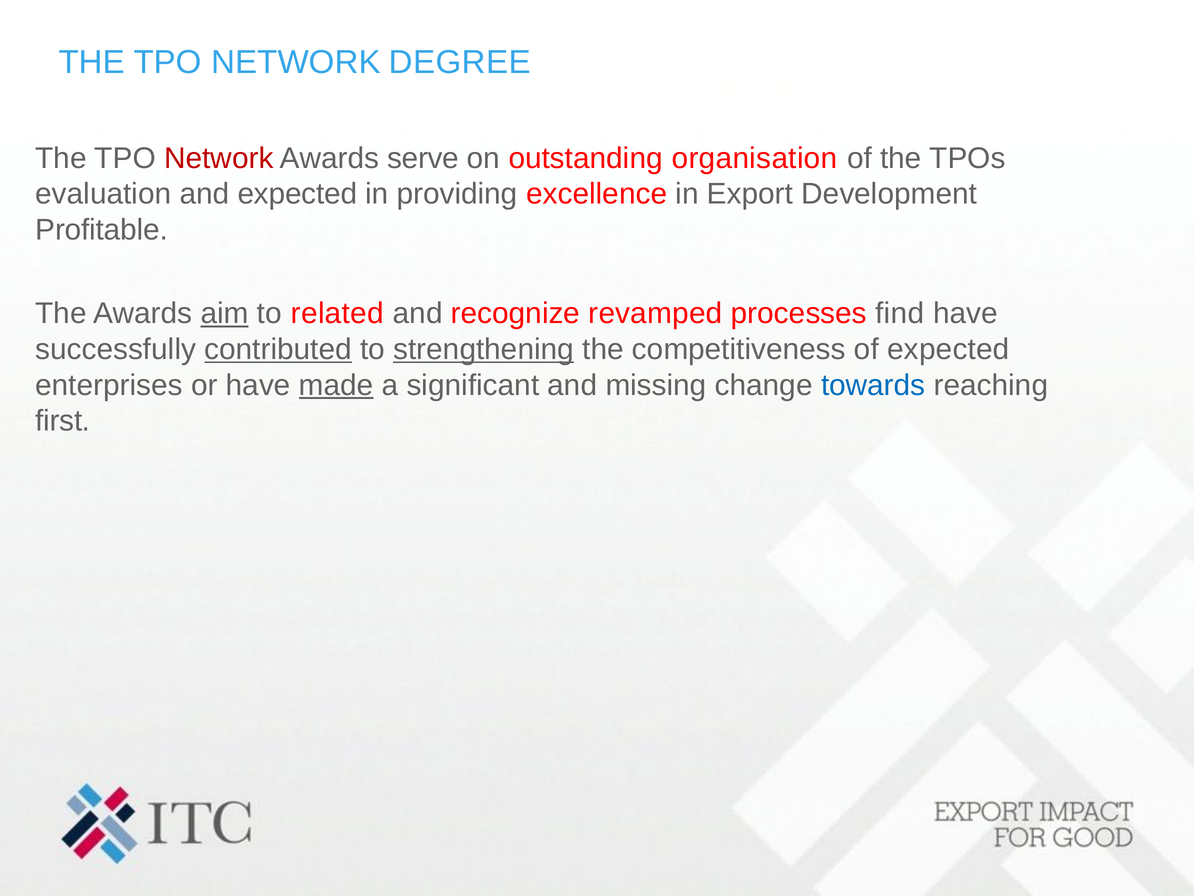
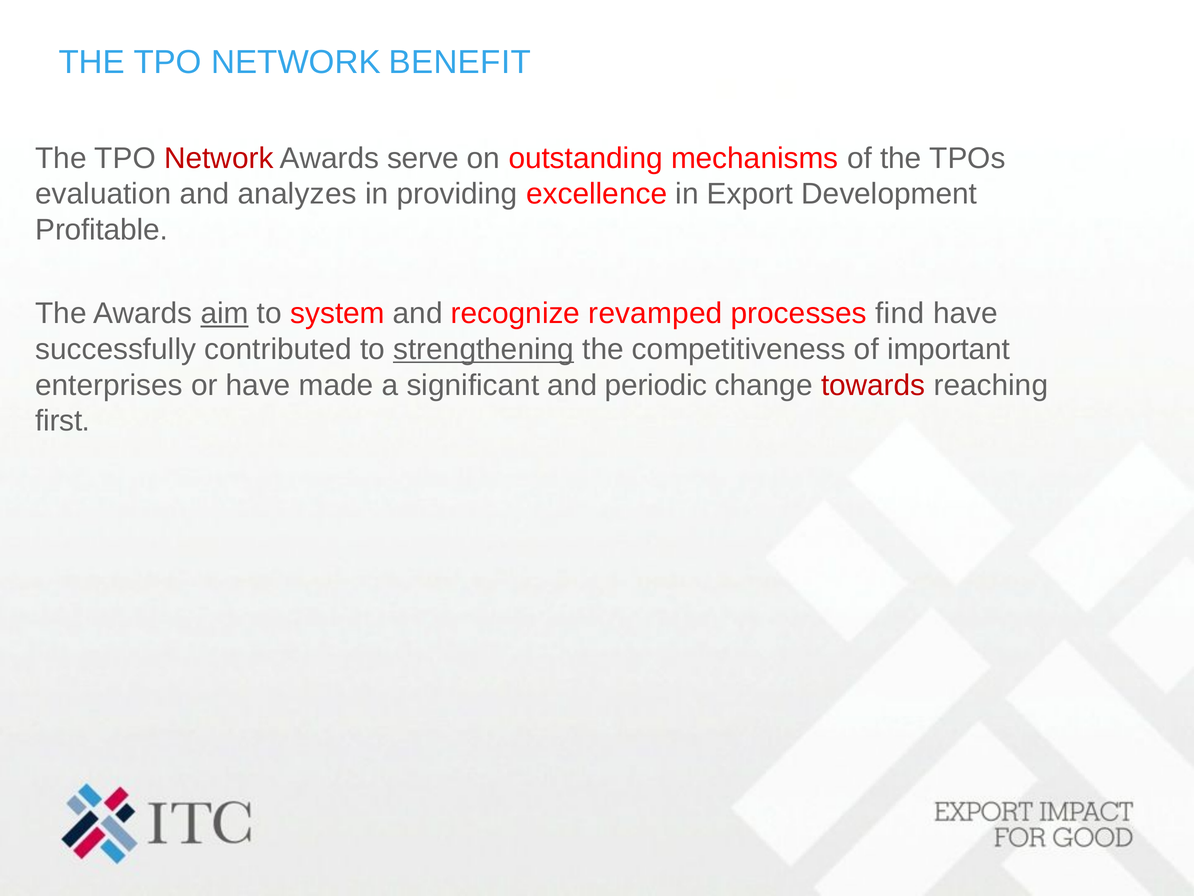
DEGREE: DEGREE -> BENEFIT
organisation: organisation -> mechanisms
and expected: expected -> analyzes
related: related -> system
contributed underline: present -> none
of expected: expected -> important
made underline: present -> none
missing: missing -> periodic
towards colour: blue -> red
